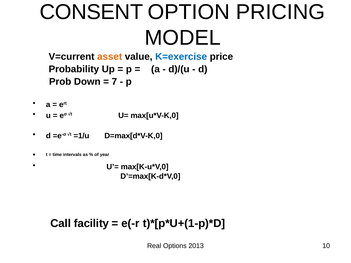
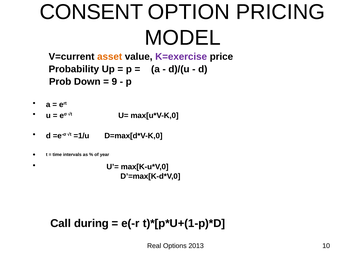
K=exercise colour: blue -> purple
7: 7 -> 9
facility: facility -> during
